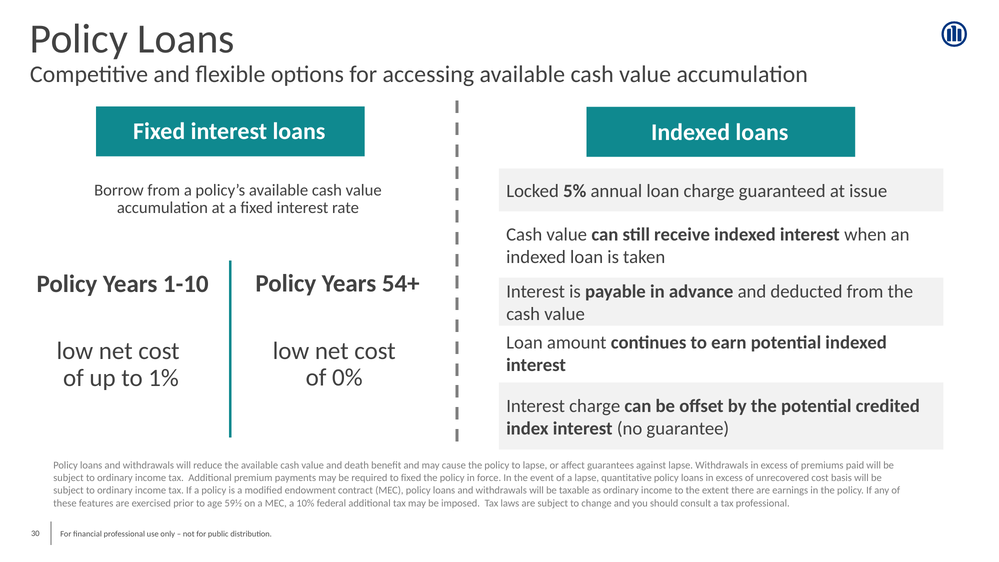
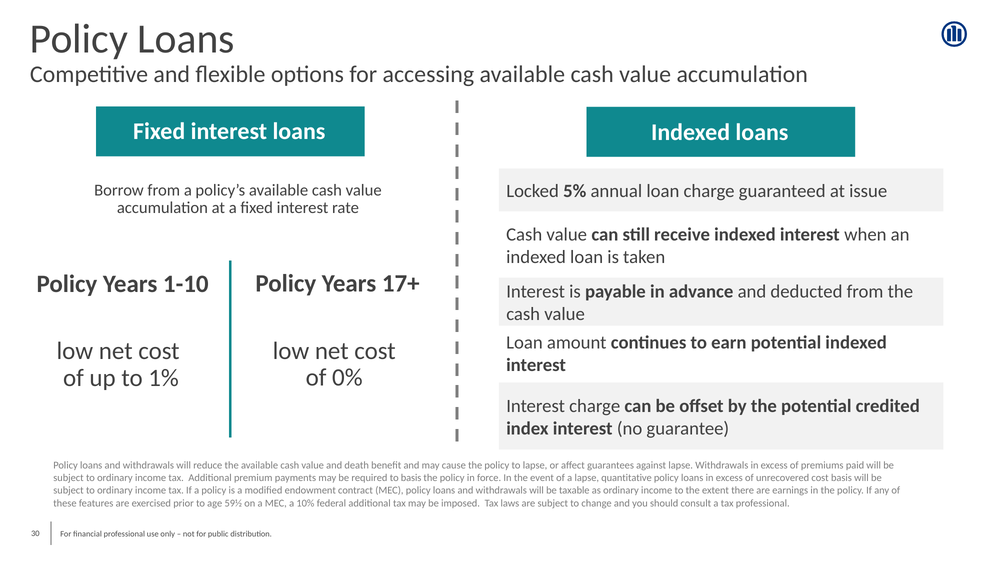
54+: 54+ -> 17+
to fixed: fixed -> basis
